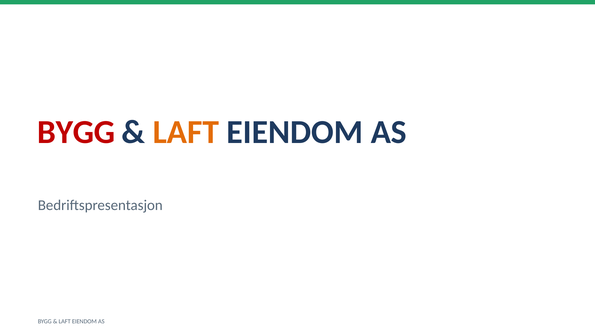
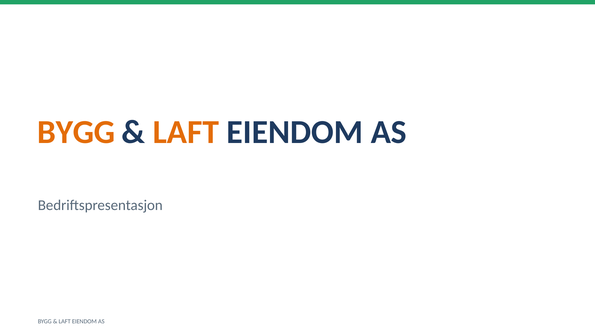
BYGG at (76, 132) colour: red -> orange
